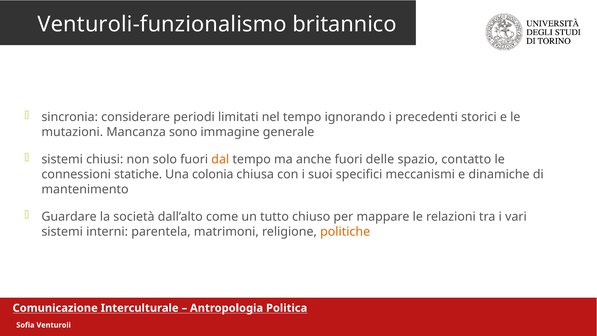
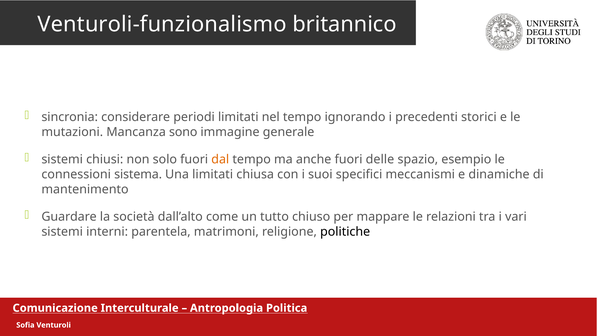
contatto: contatto -> esempio
statiche: statiche -> sistema
Una colonia: colonia -> limitati
politiche colour: orange -> black
